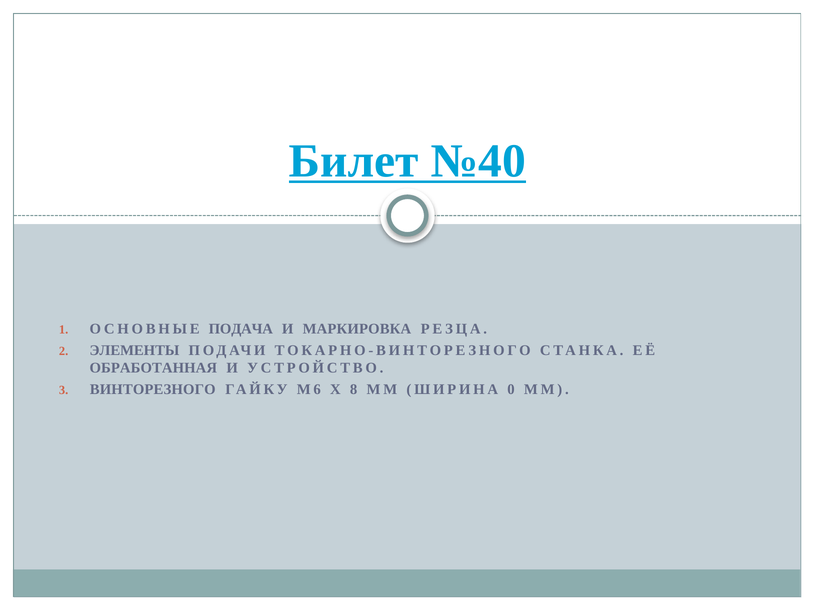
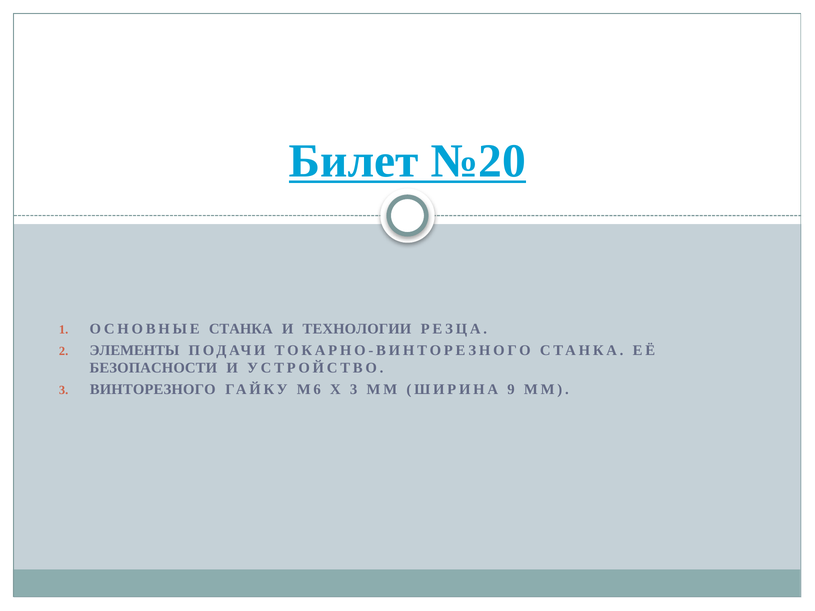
№40: №40 -> №20
ОСНОВНЫЕ ПОДАЧА: ПОДАЧА -> СТАНКА
МАРКИРОВКА: МАРКИРОВКА -> ТЕХНОЛОГИИ
ОБРАБОТАННАЯ: ОБРАБОТАННАЯ -> БЕЗОПАСНОСТИ
Х 8: 8 -> 3
0: 0 -> 9
